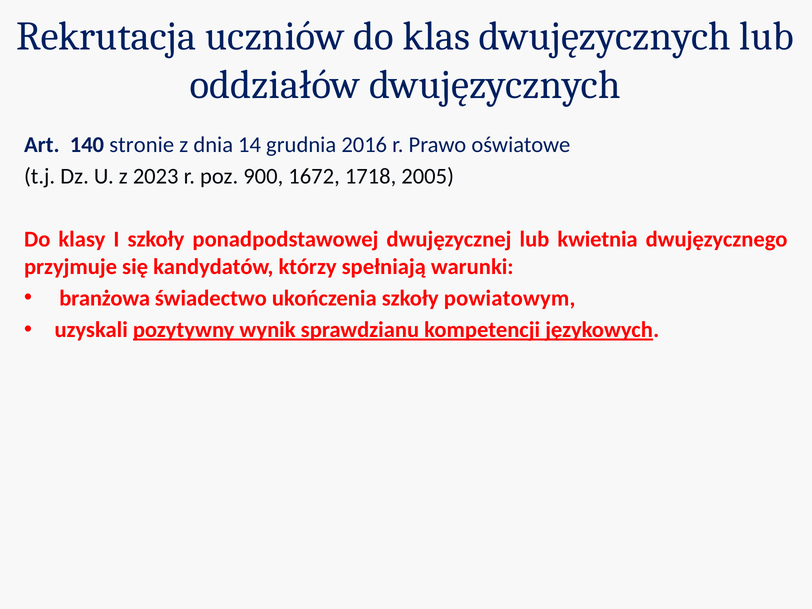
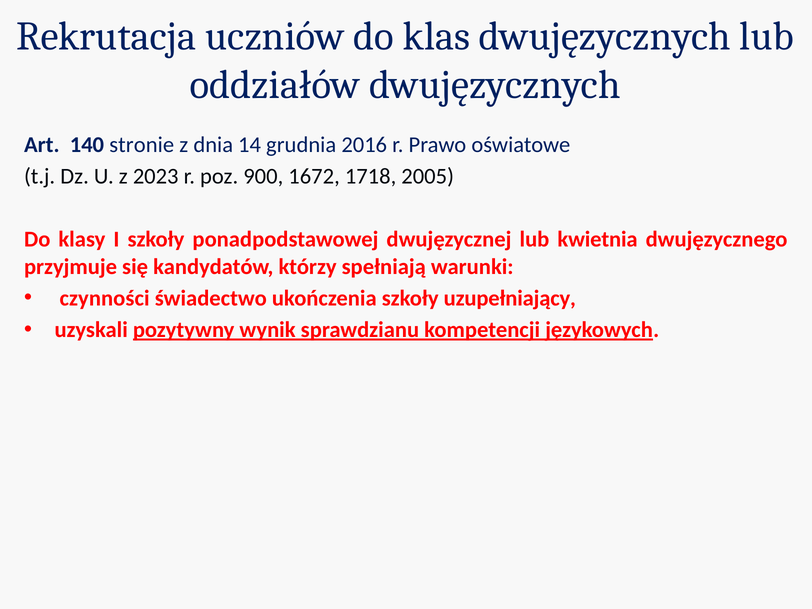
branżowa: branżowa -> czynności
powiatowym: powiatowym -> uzupełniający
